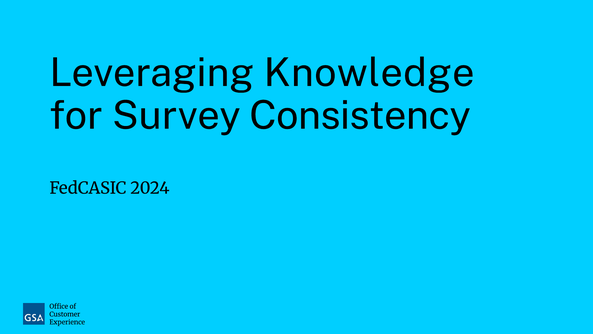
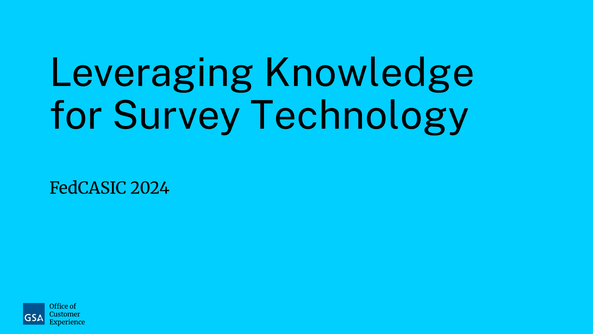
Consistency: Consistency -> Technology
